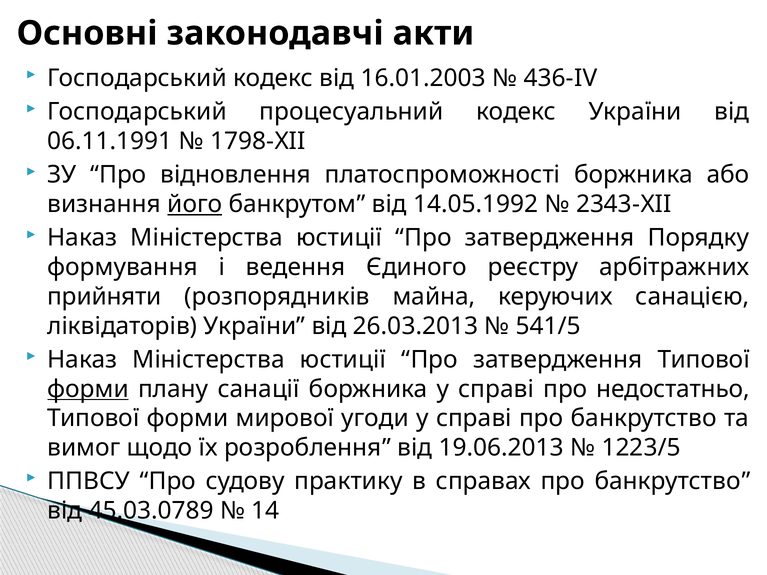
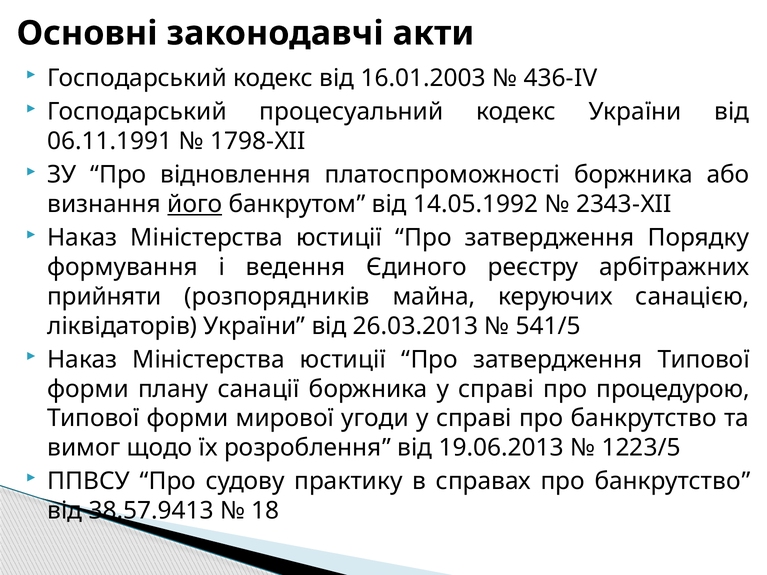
форми at (88, 389) underline: present -> none
недостатньо: недостатньо -> процедурою
45.03.0789: 45.03.0789 -> 38.57.9413
14: 14 -> 18
